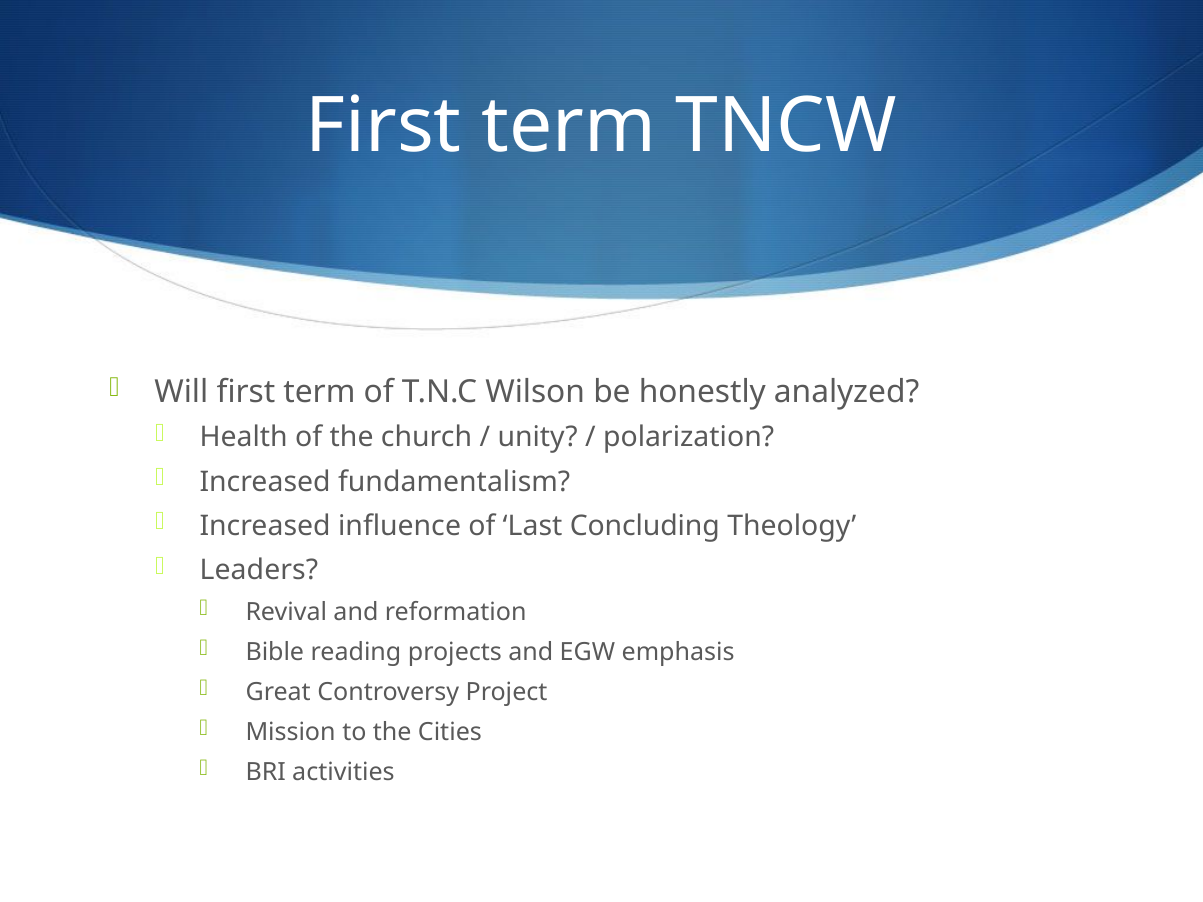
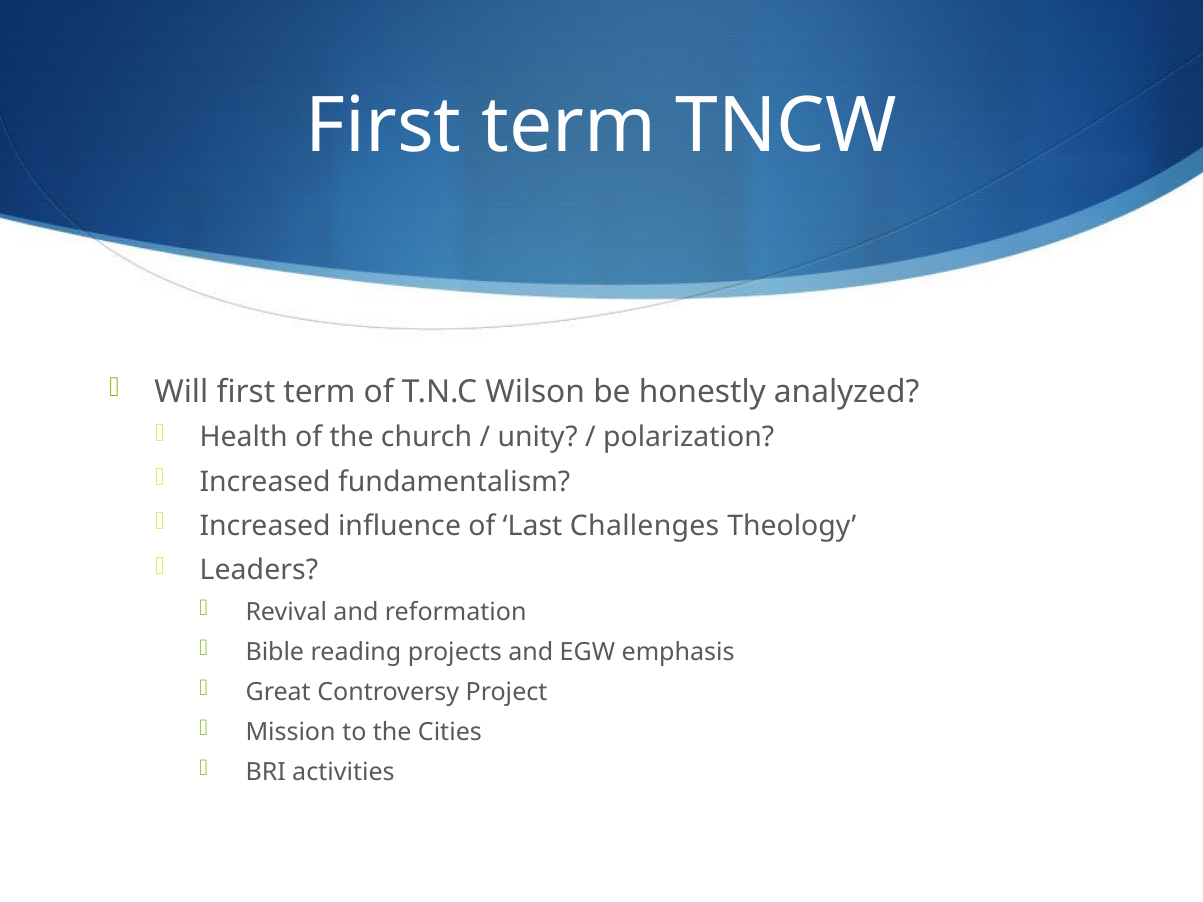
Concluding: Concluding -> Challenges
